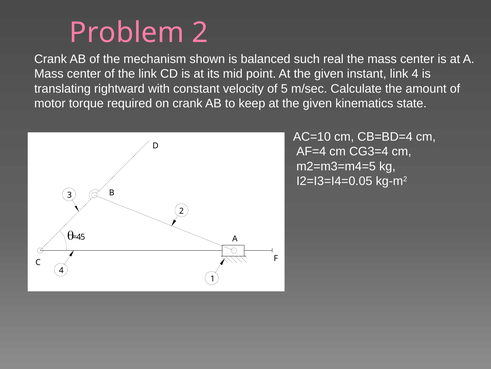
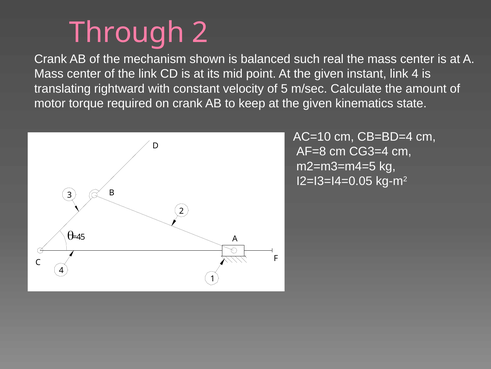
Problem: Problem -> Through
AF=4: AF=4 -> AF=8
